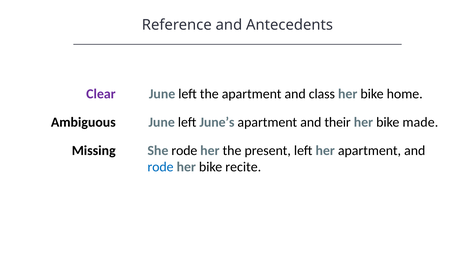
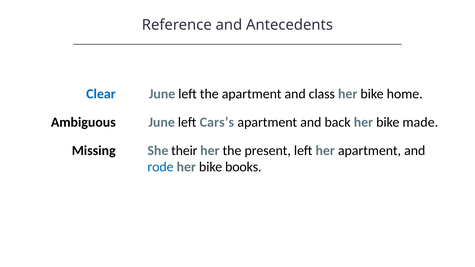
Clear colour: purple -> blue
June’s: June’s -> Cars’s
their: their -> back
She rode: rode -> their
recite: recite -> books
